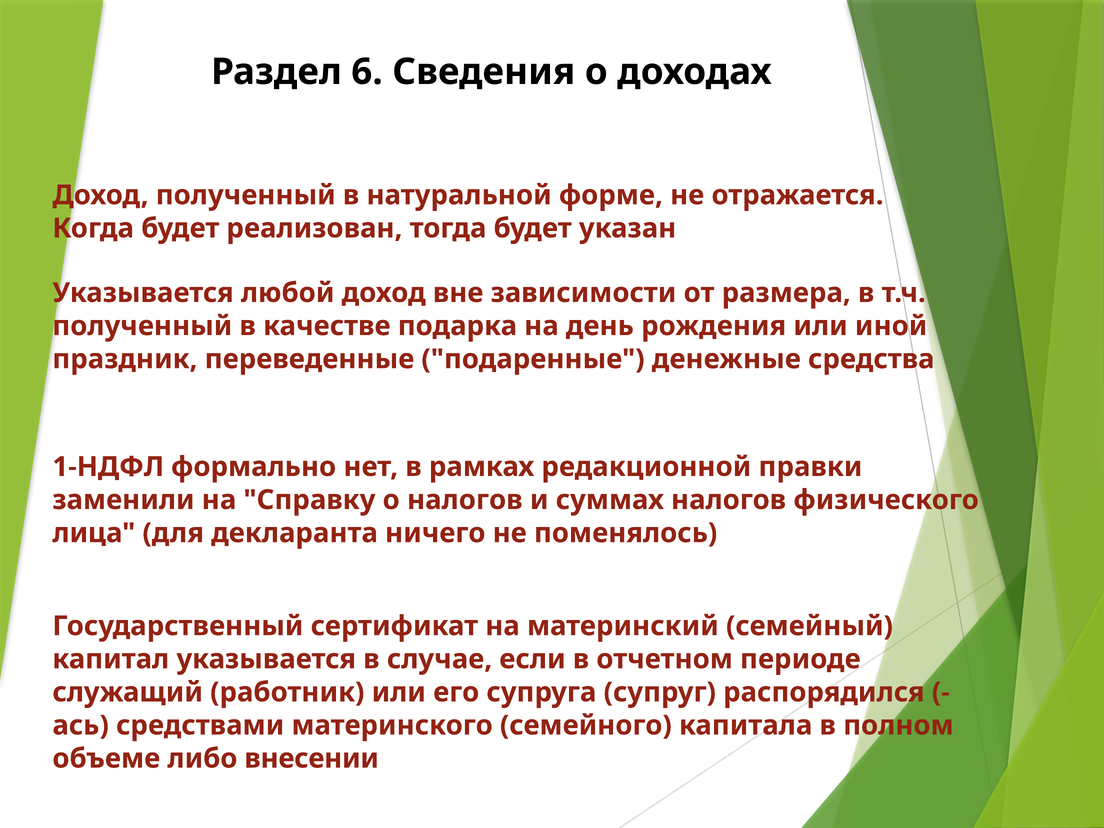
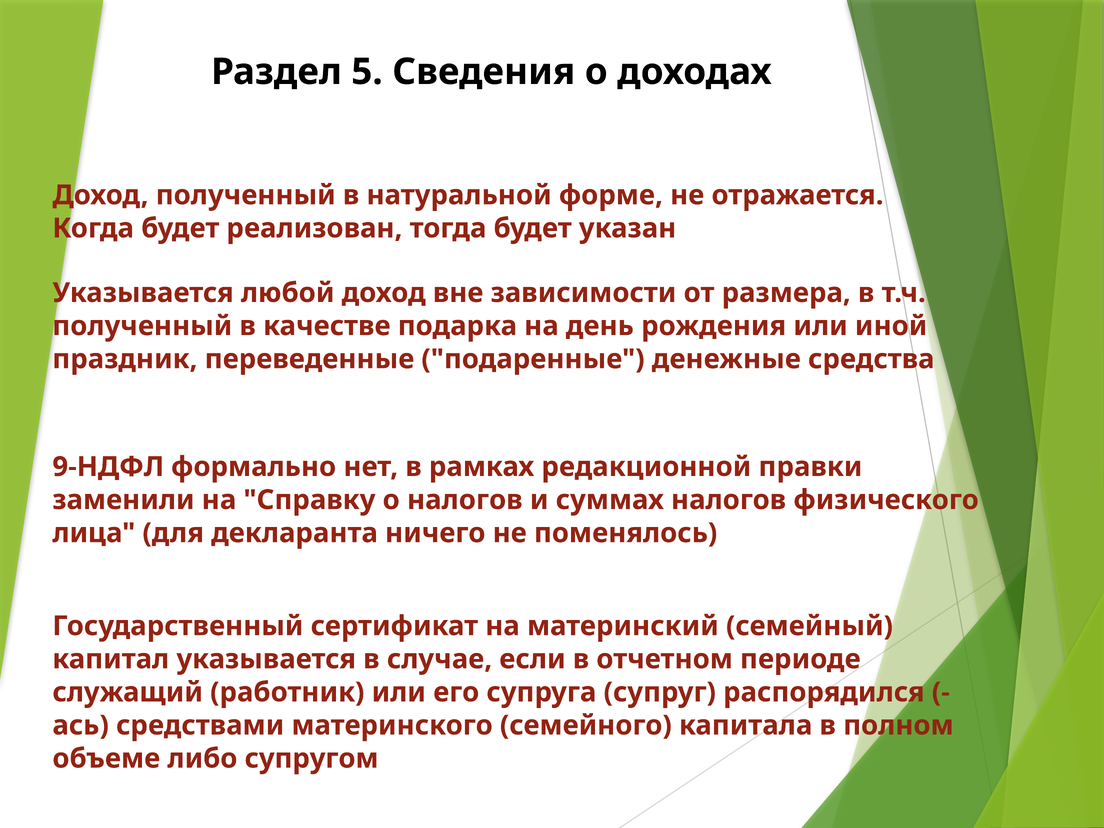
6: 6 -> 5
1-НДФЛ: 1-НДФЛ -> 9-НДФЛ
внесении: внесении -> супругом
